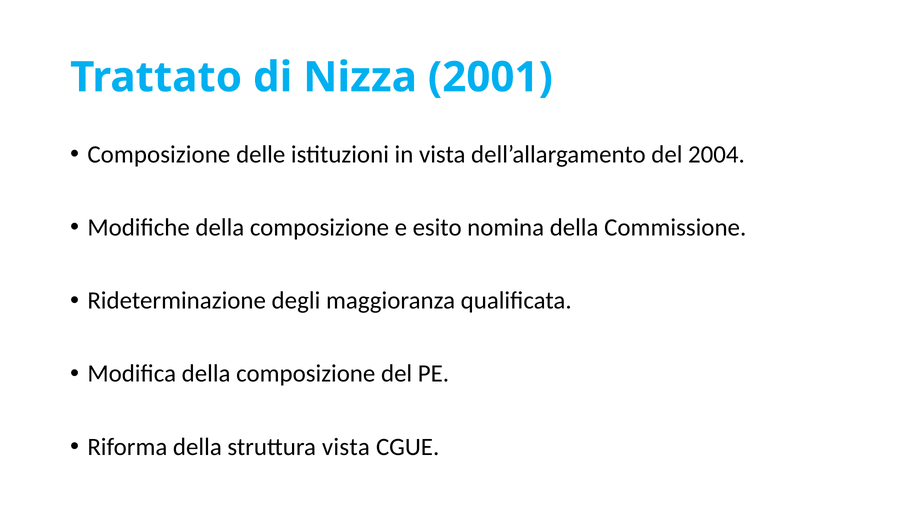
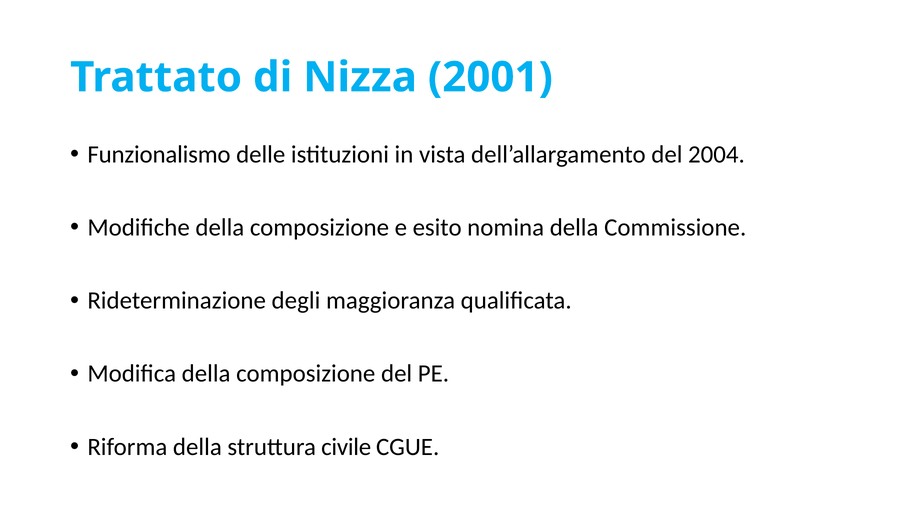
Composizione at (159, 154): Composizione -> Funzionalismo
struttura vista: vista -> civile
